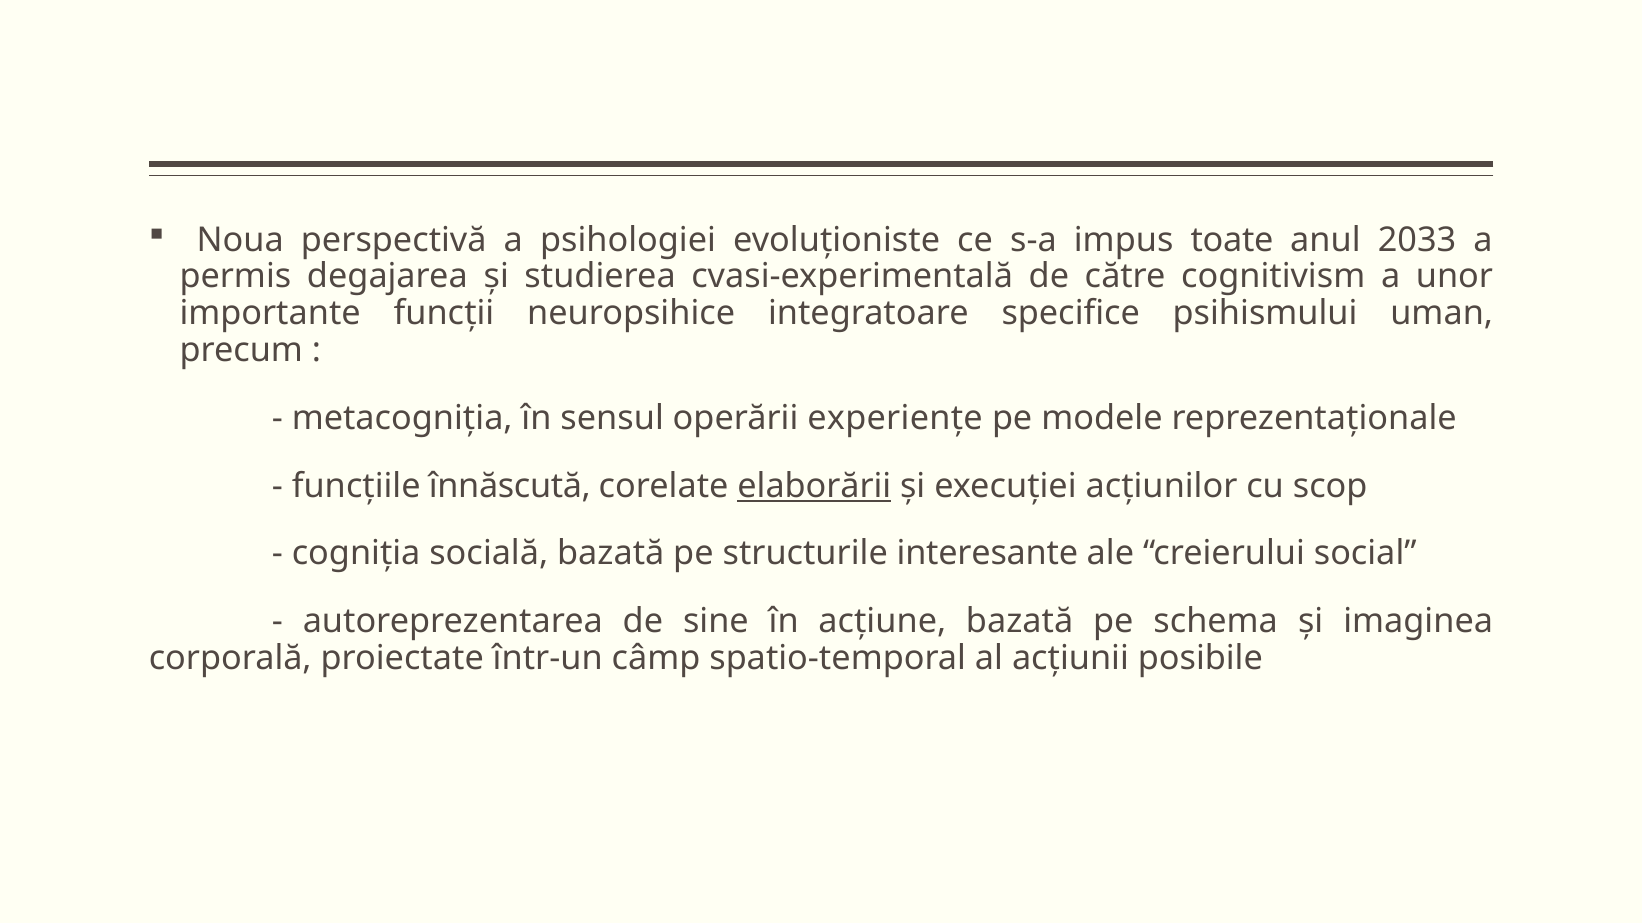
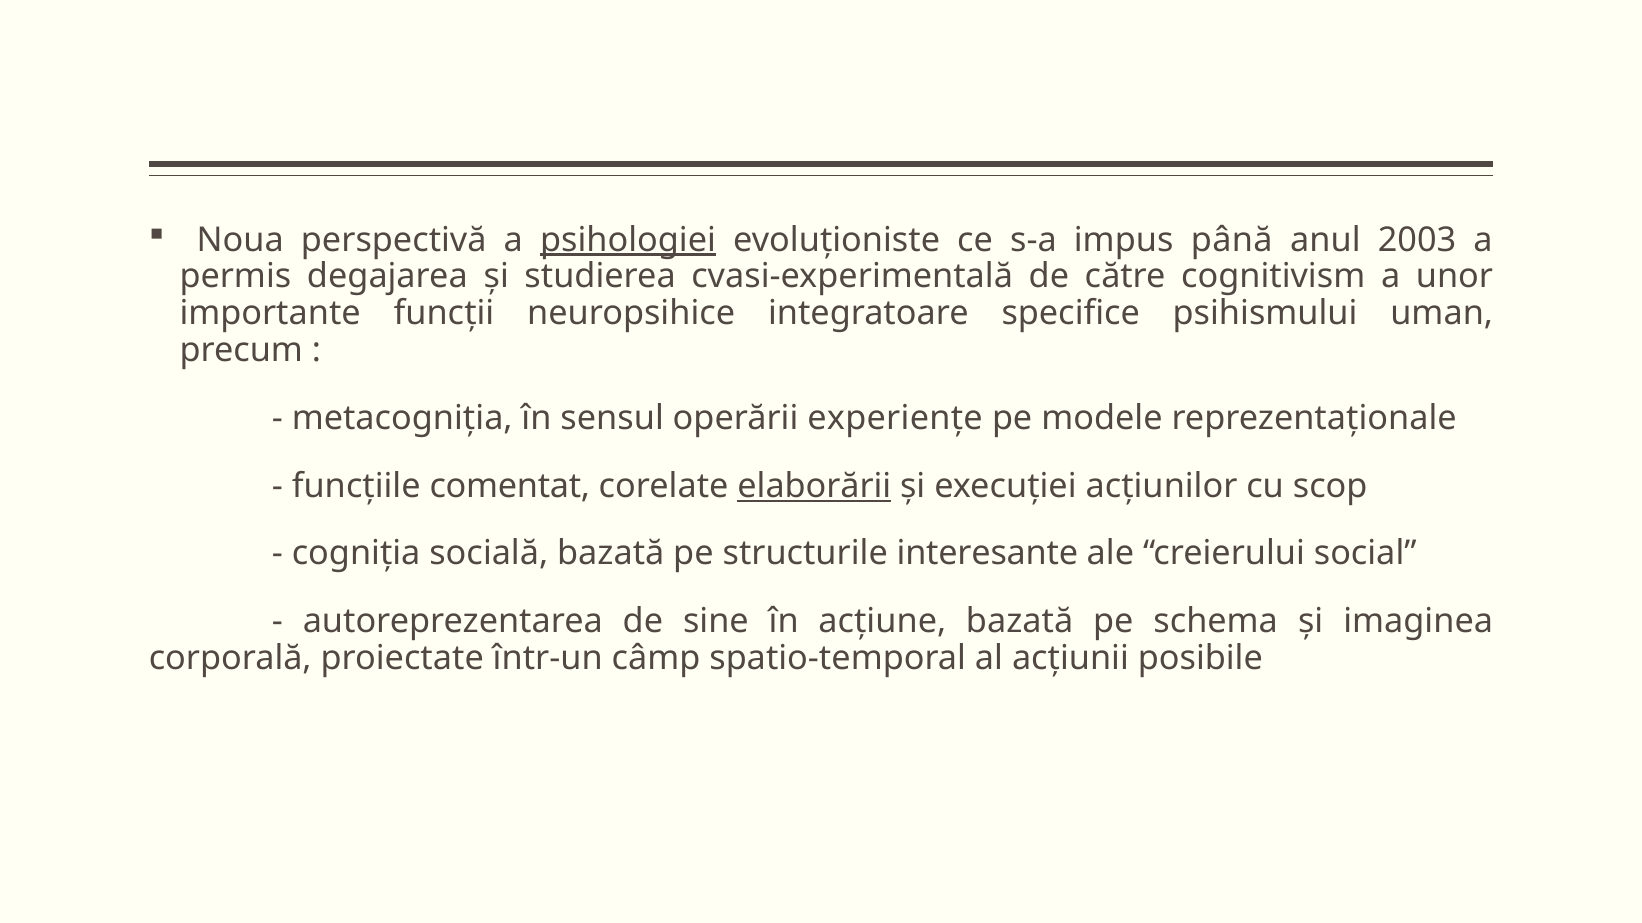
psihologiei underline: none -> present
toate: toate -> până
2033: 2033 -> 2003
înnăscută: înnăscută -> comentat
